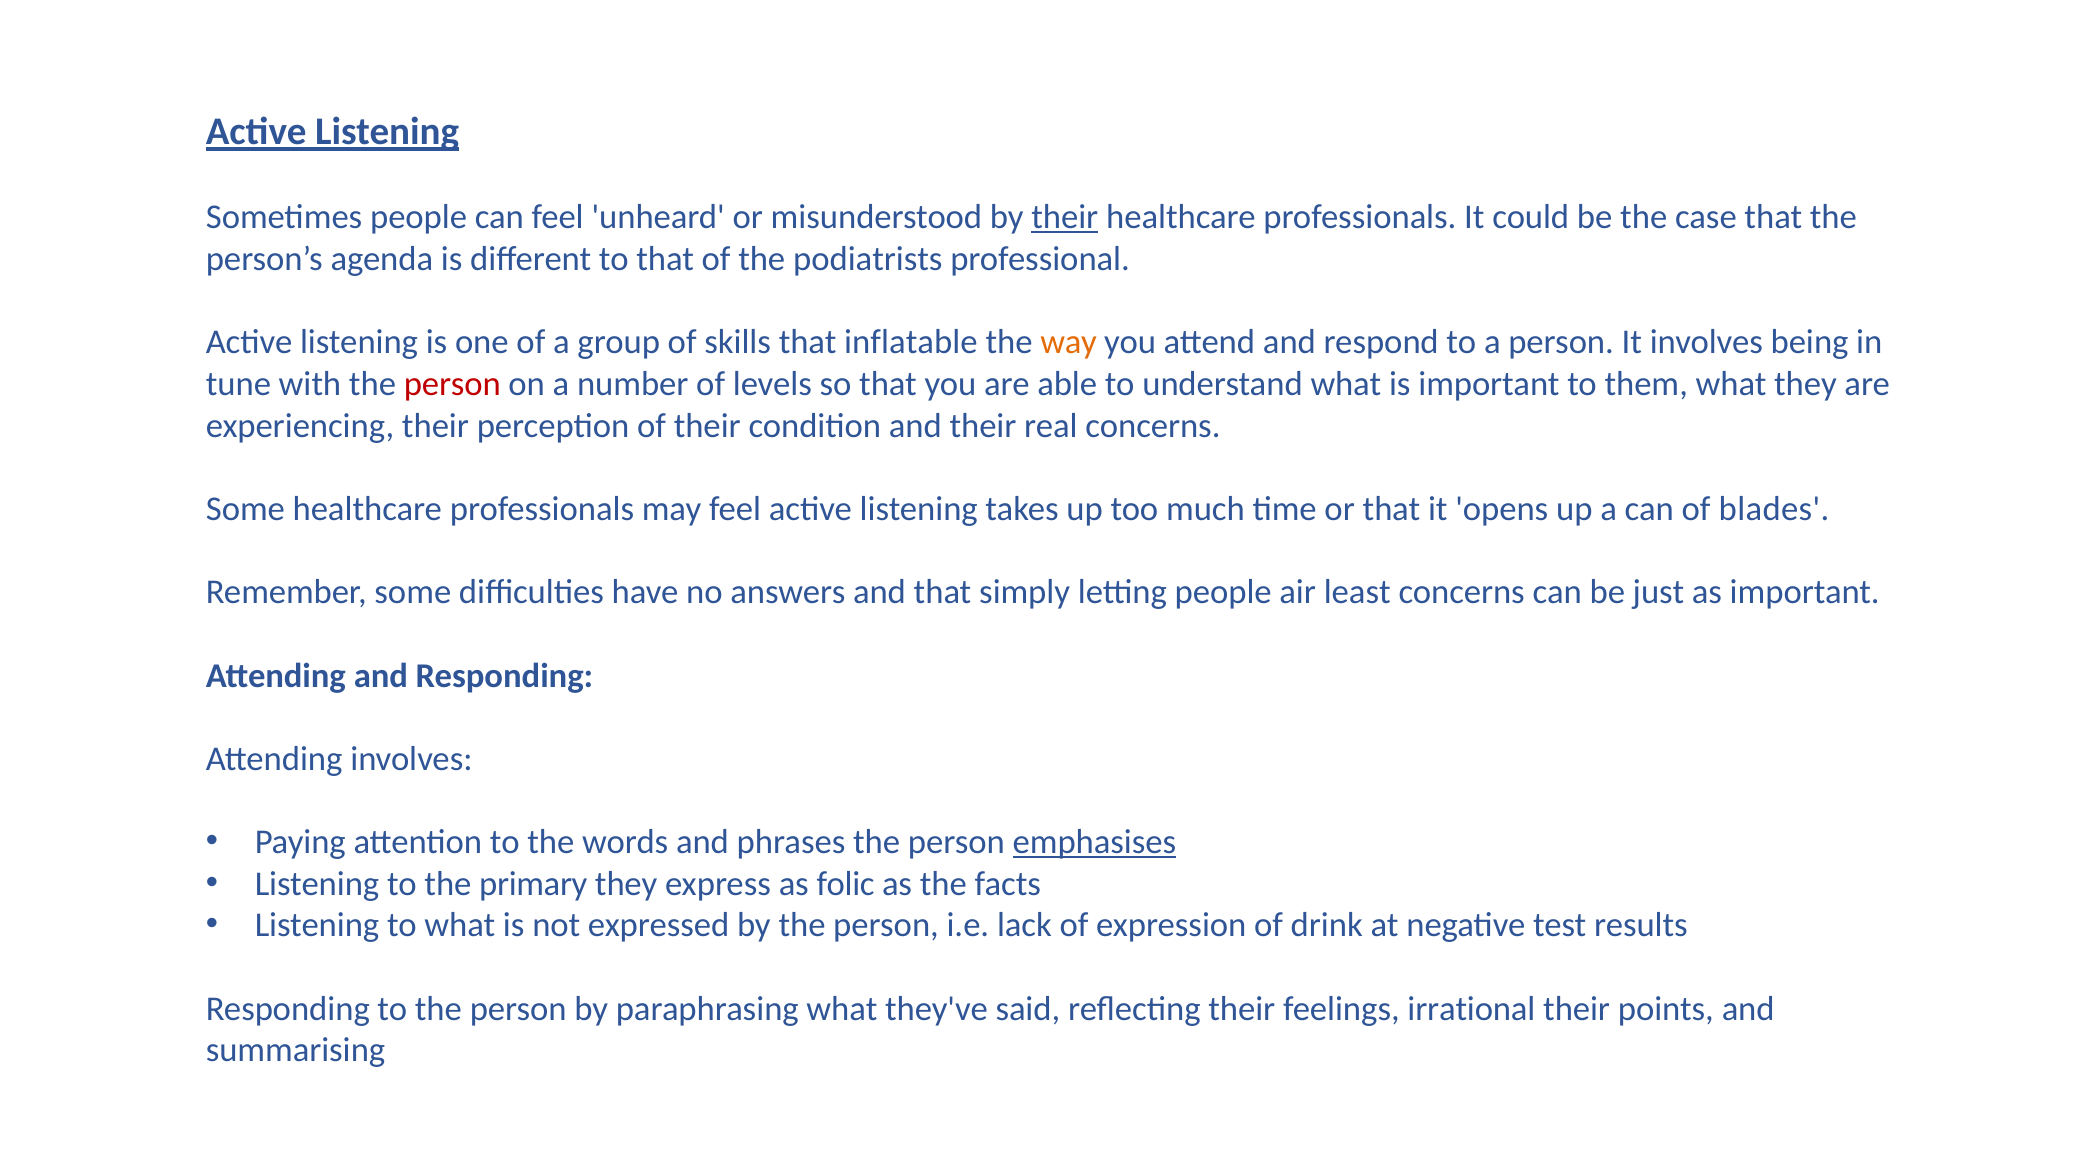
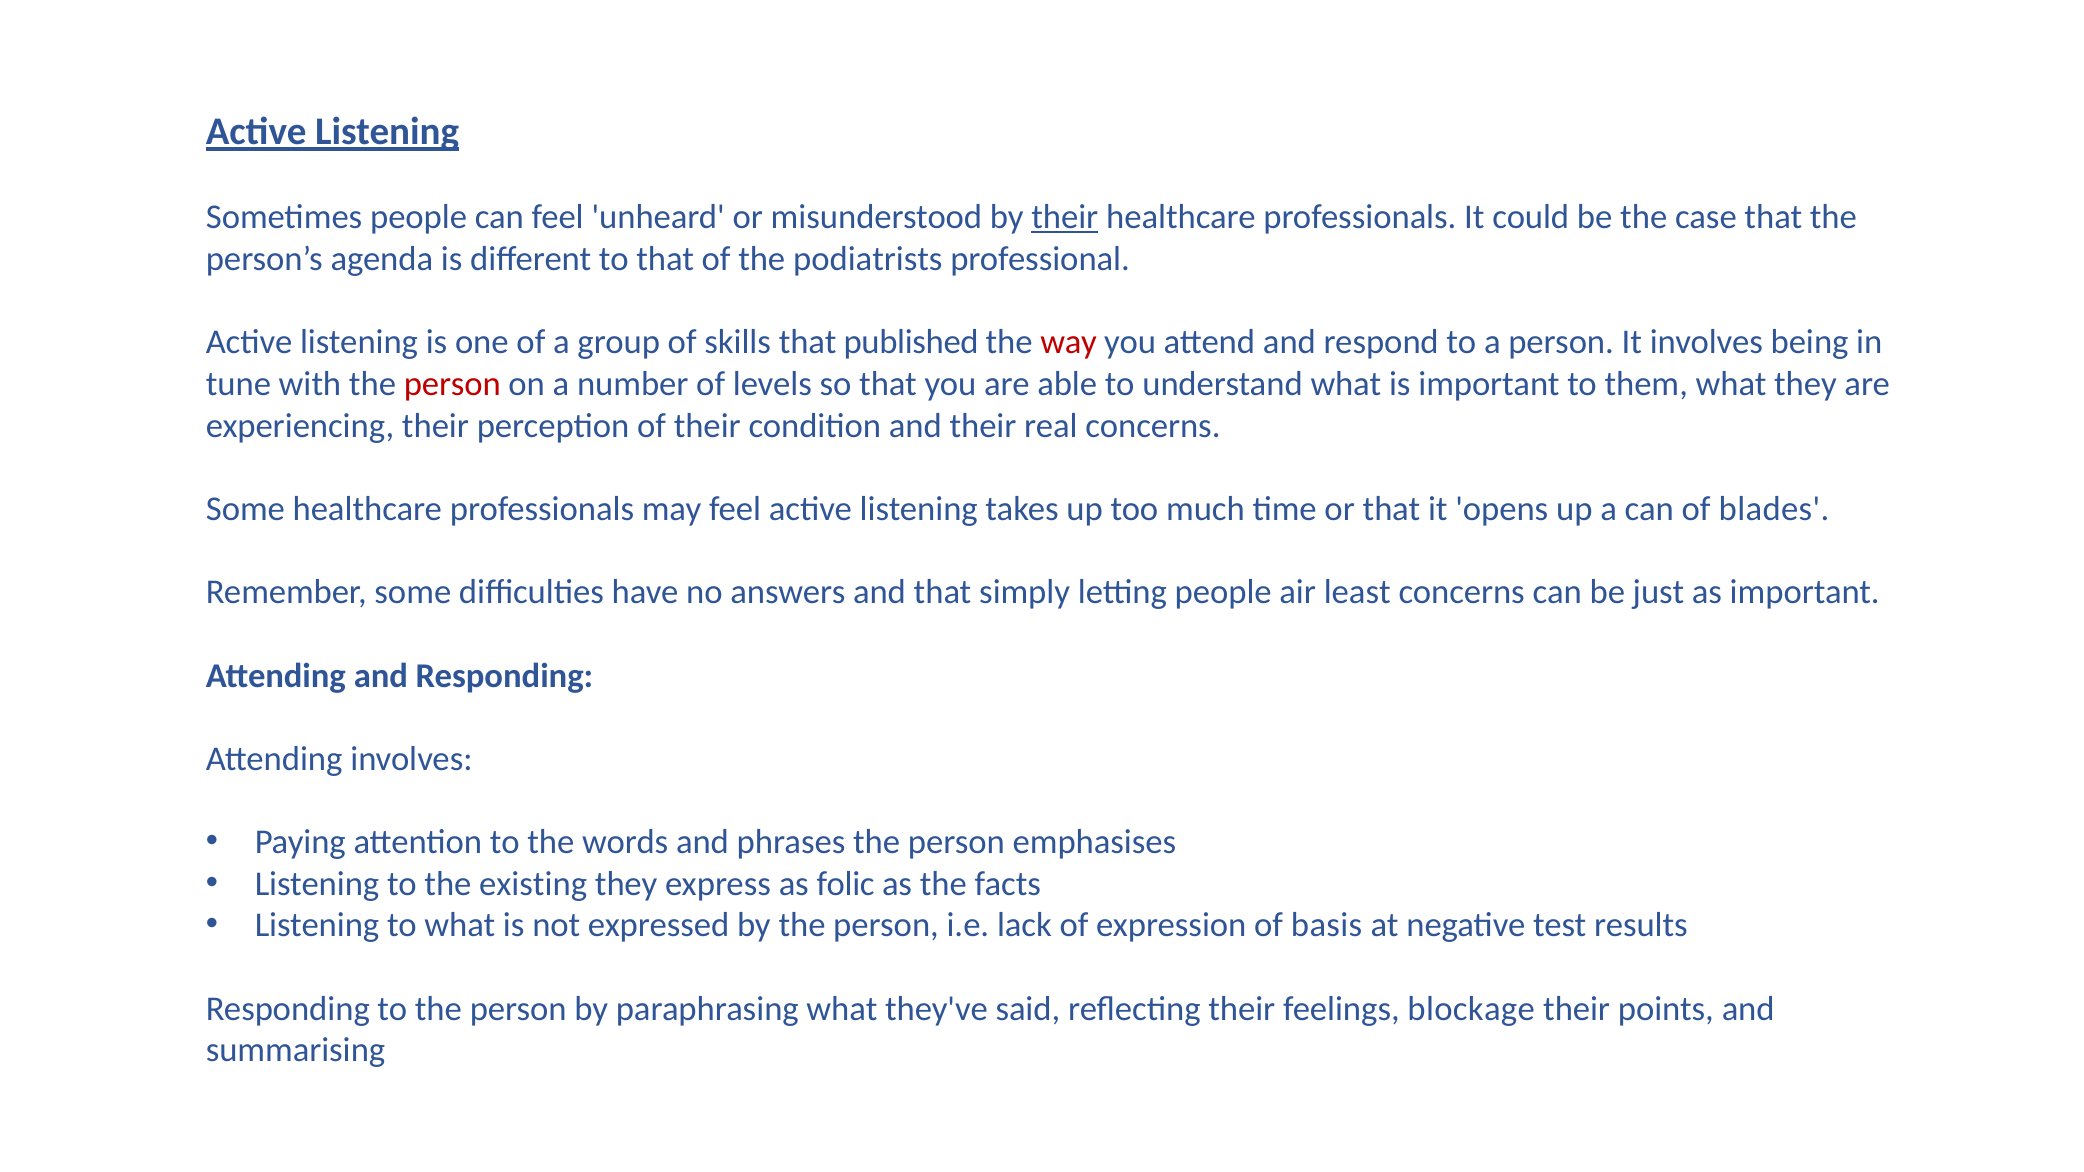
inflatable: inflatable -> published
way colour: orange -> red
emphasises underline: present -> none
primary: primary -> existing
drink: drink -> basis
irrational: irrational -> blockage
